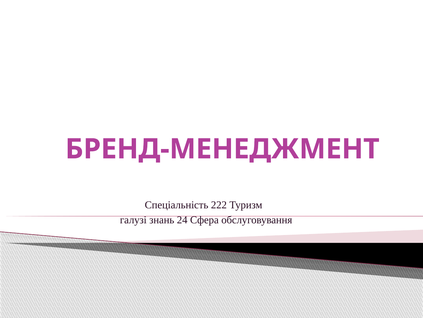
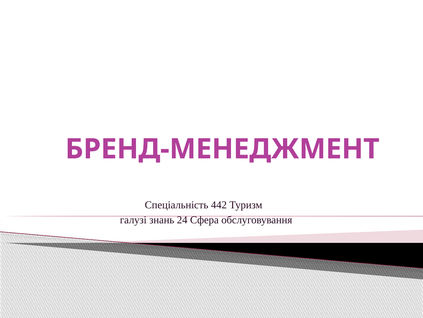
222: 222 -> 442
